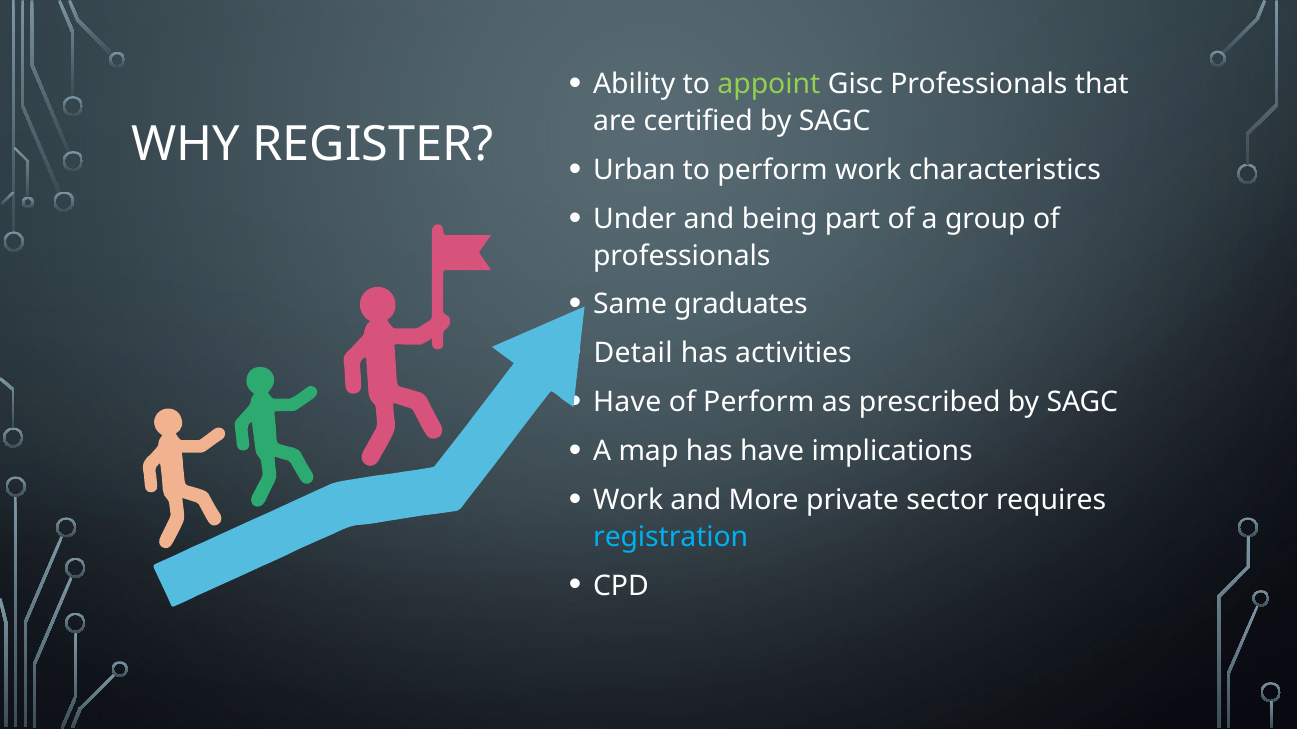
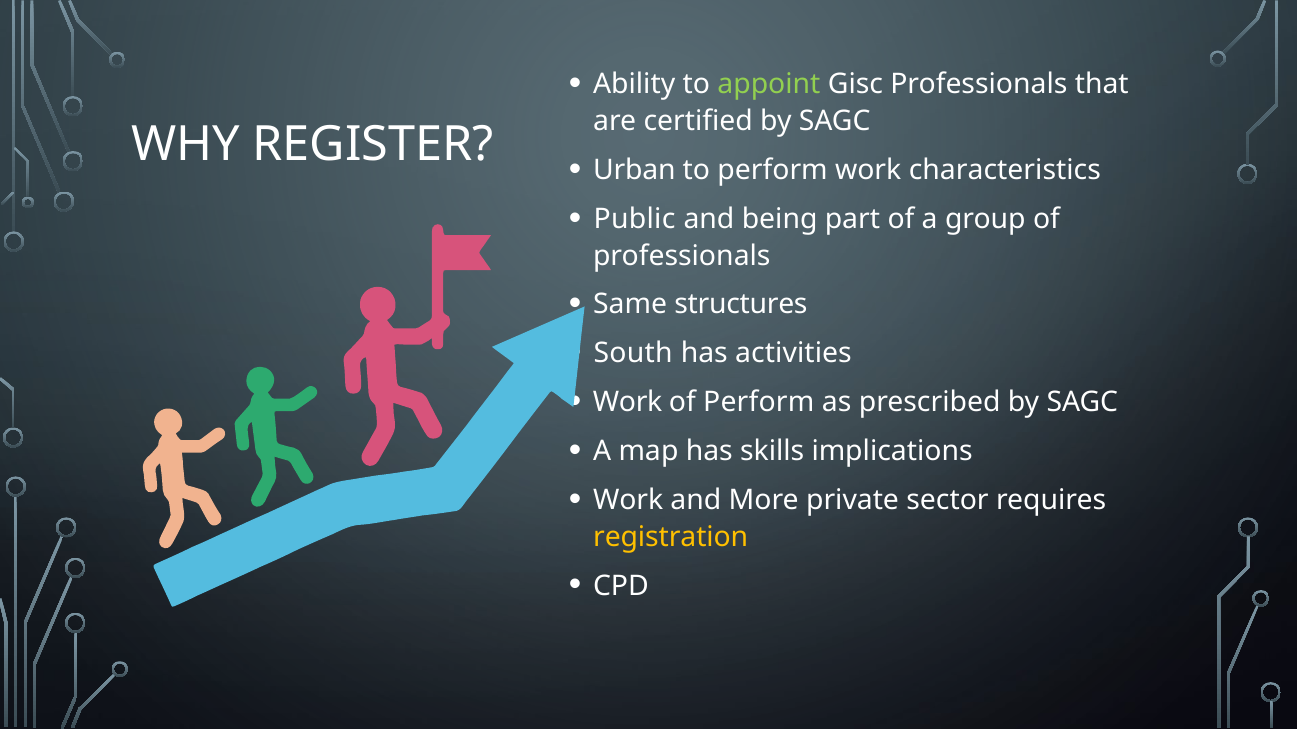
Under: Under -> Public
graduates: graduates -> structures
Detail: Detail -> South
Have at (627, 403): Have -> Work
has have: have -> skills
registration colour: light blue -> yellow
